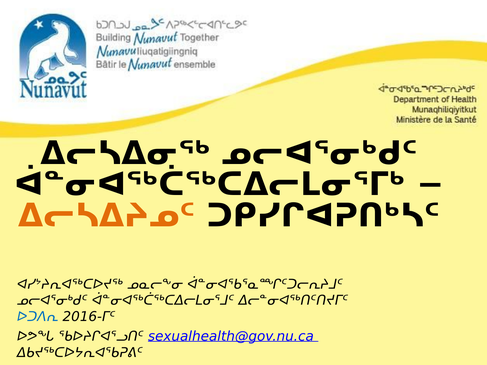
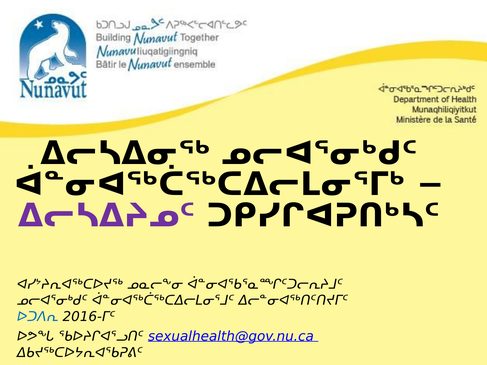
ᐃᓕᓴᐃᔨᓄᑦ colour: orange -> purple
